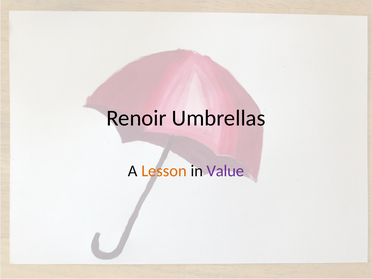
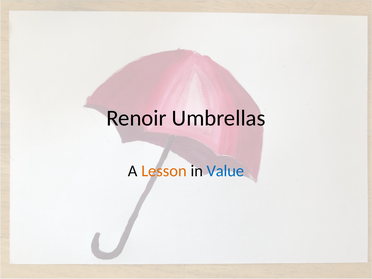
Value colour: purple -> blue
